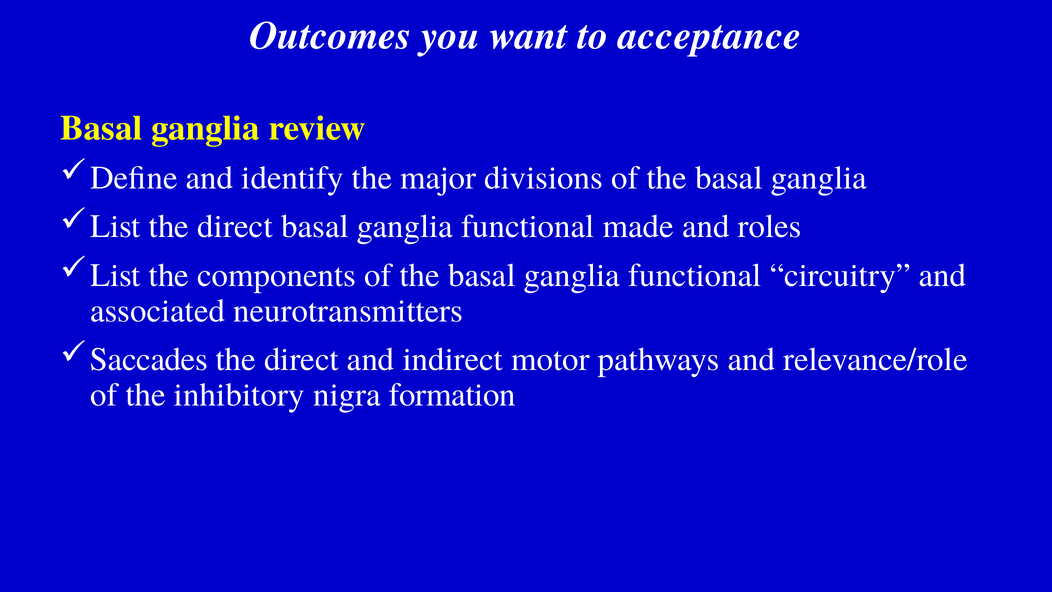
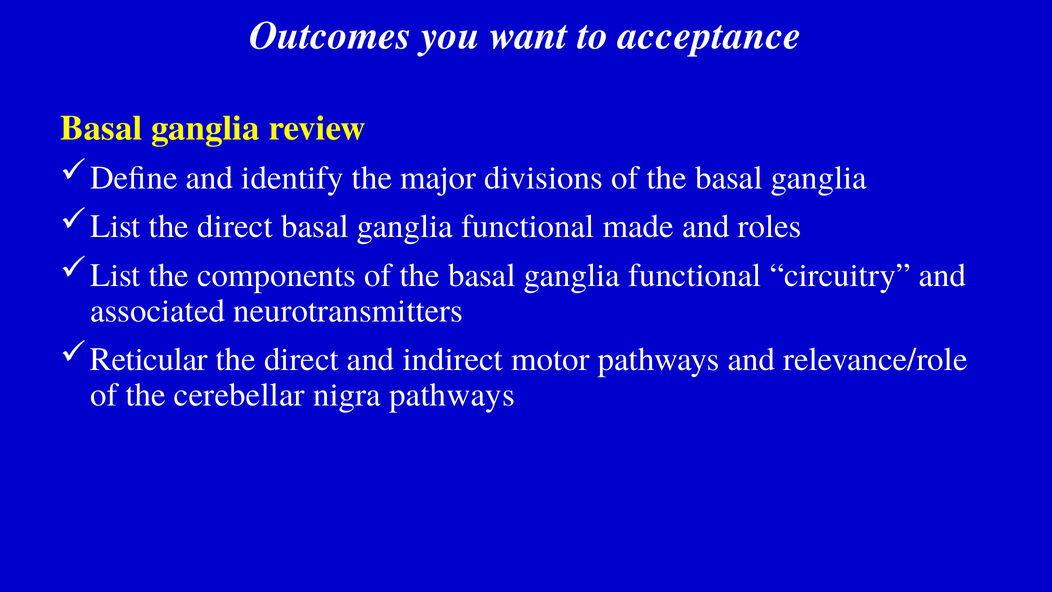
Saccades: Saccades -> Reticular
inhibitory: inhibitory -> cerebellar
nigra formation: formation -> pathways
